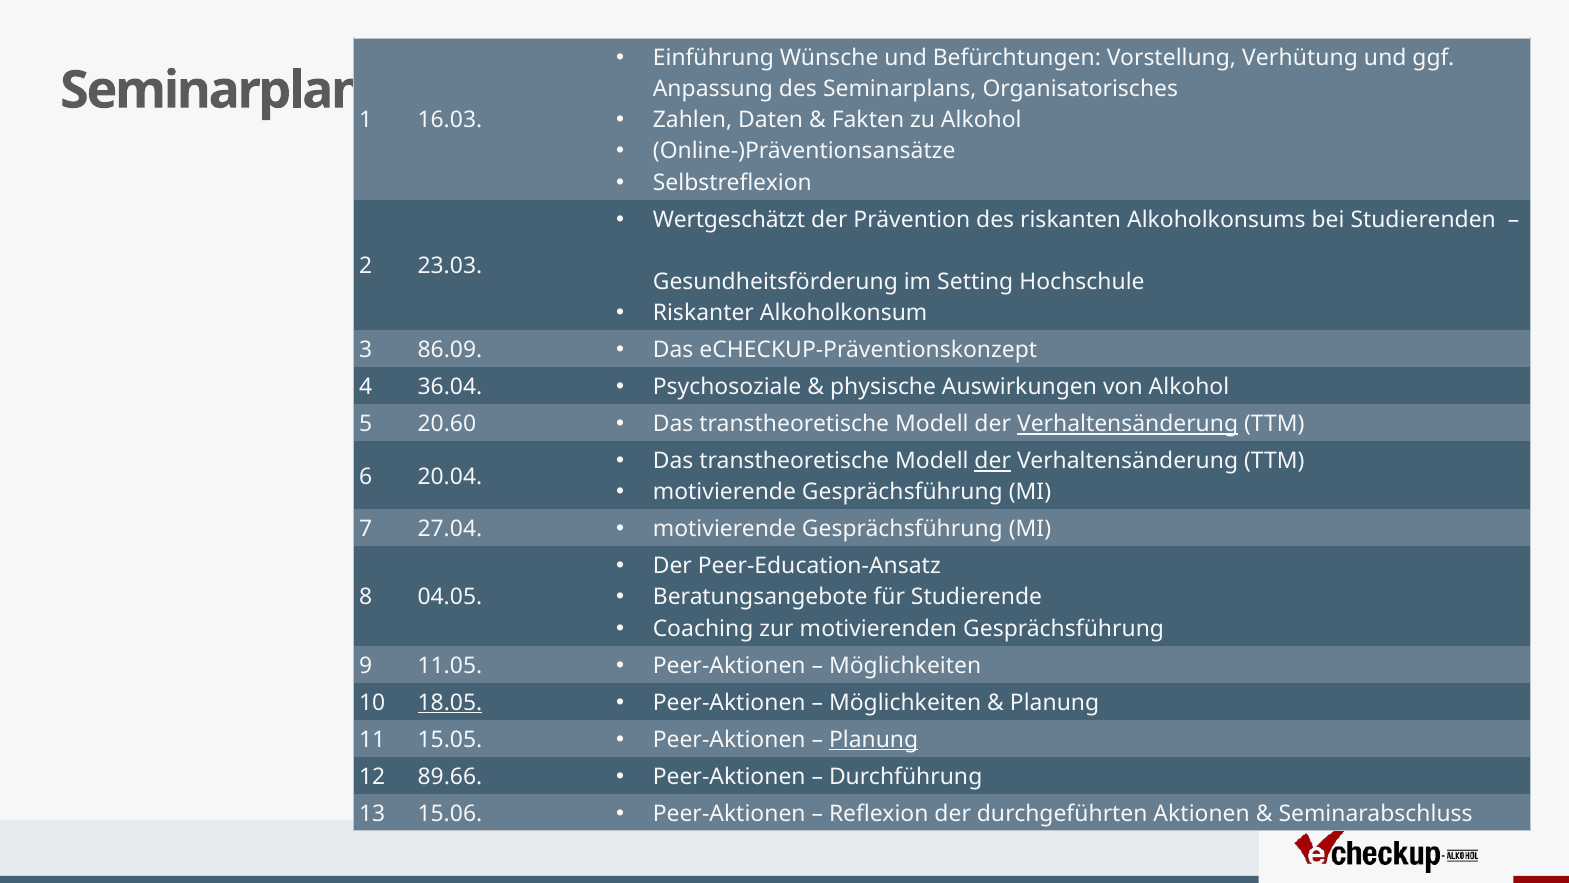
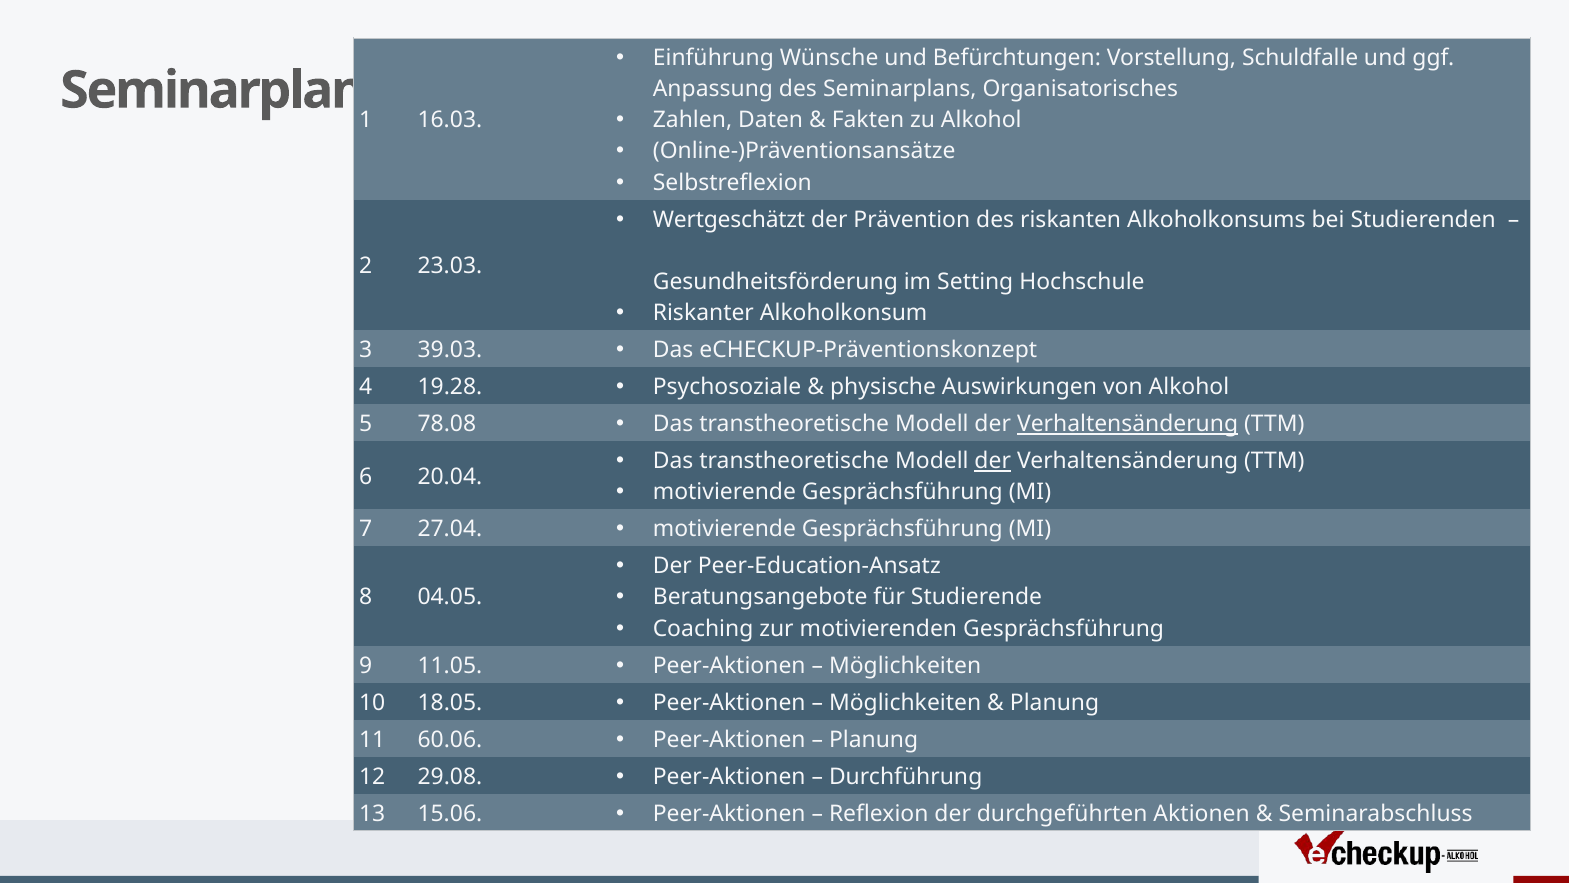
Verhütung: Verhütung -> Schuldfalle
86.09: 86.09 -> 39.03
36.04: 36.04 -> 19.28
20.60: 20.60 -> 78.08
18.05 underline: present -> none
15.05: 15.05 -> 60.06
Planung at (874, 739) underline: present -> none
89.66: 89.66 -> 29.08
